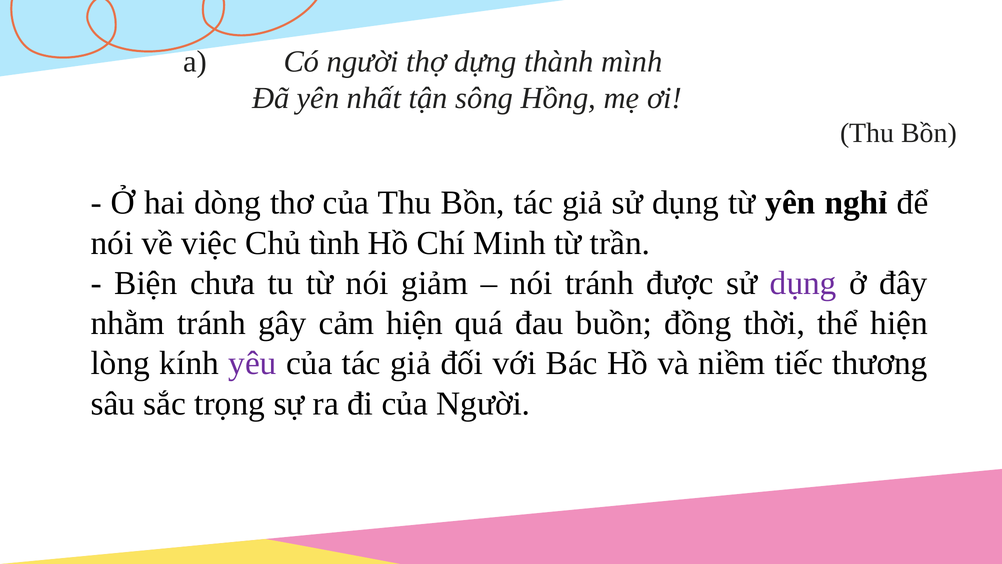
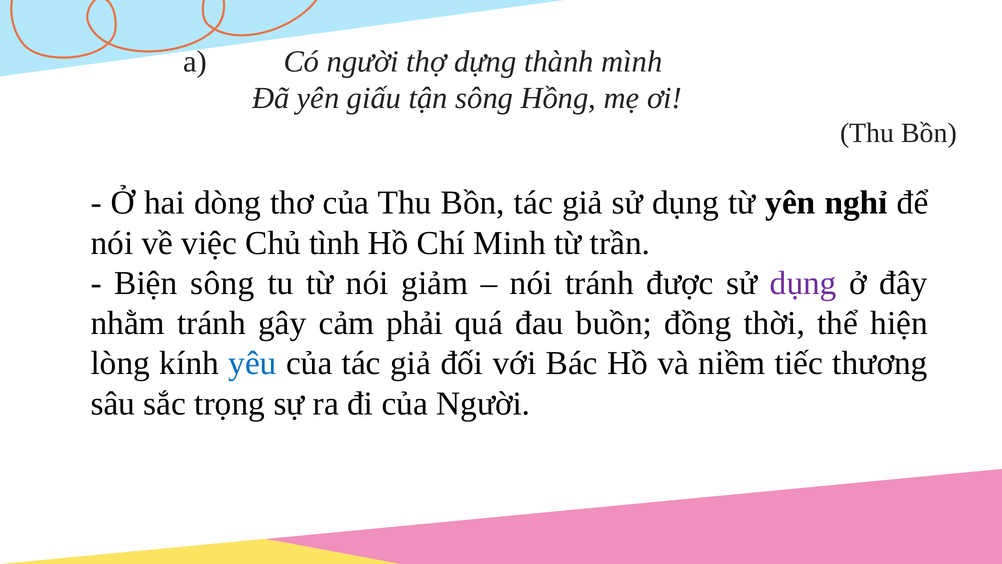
nhất: nhất -> giấu
Biện chưa: chưa -> sông
cảm hiện: hiện -> phải
yêu colour: purple -> blue
